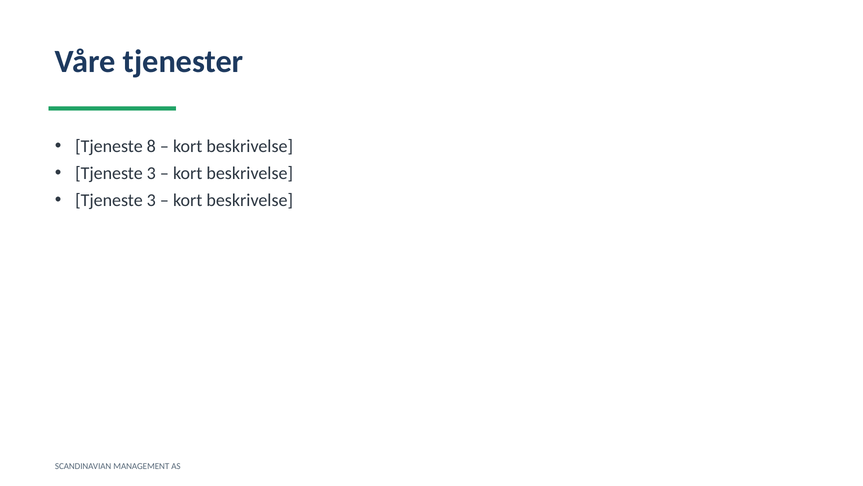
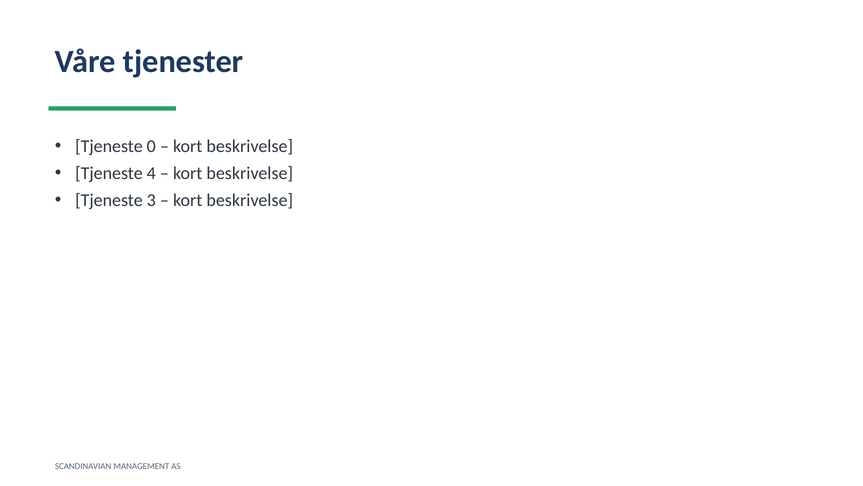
8: 8 -> 0
3 at (151, 173): 3 -> 4
